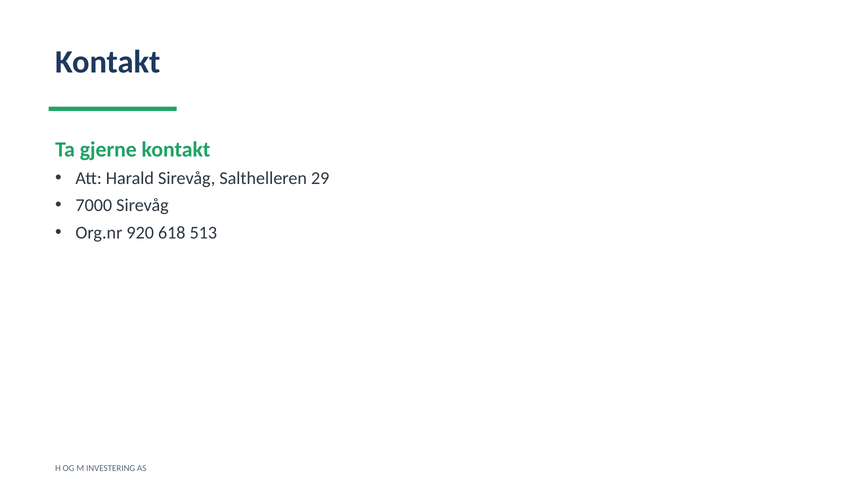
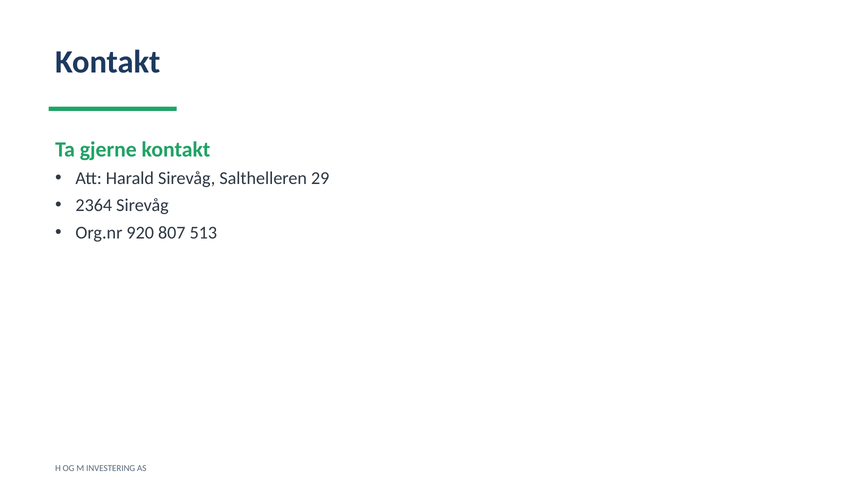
7000: 7000 -> 2364
618: 618 -> 807
